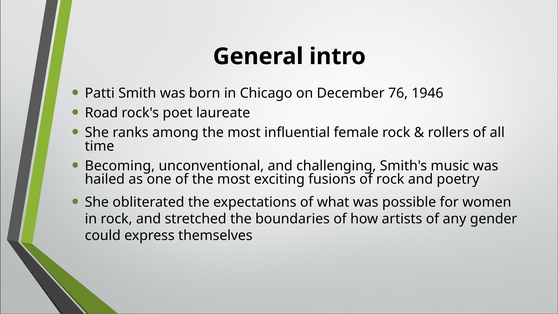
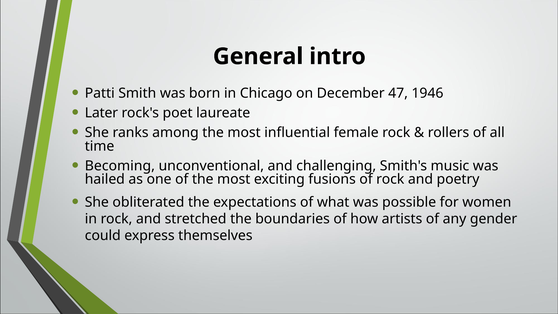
76: 76 -> 47
Road: Road -> Later
